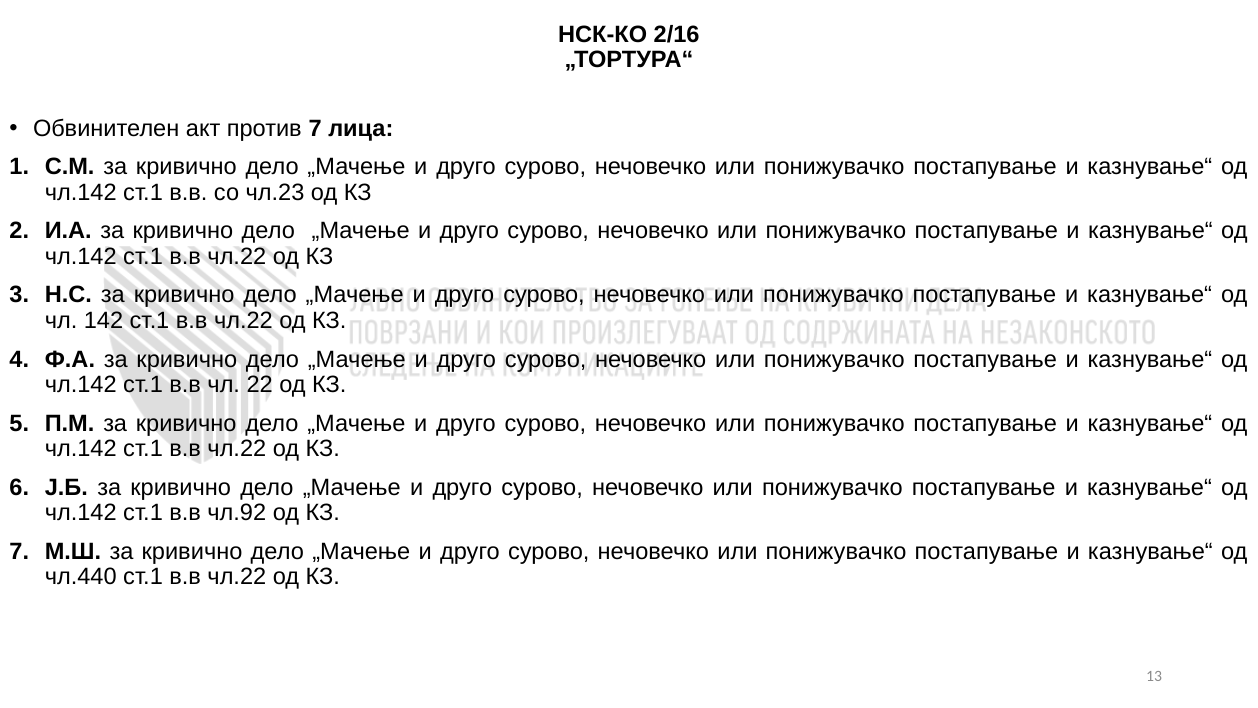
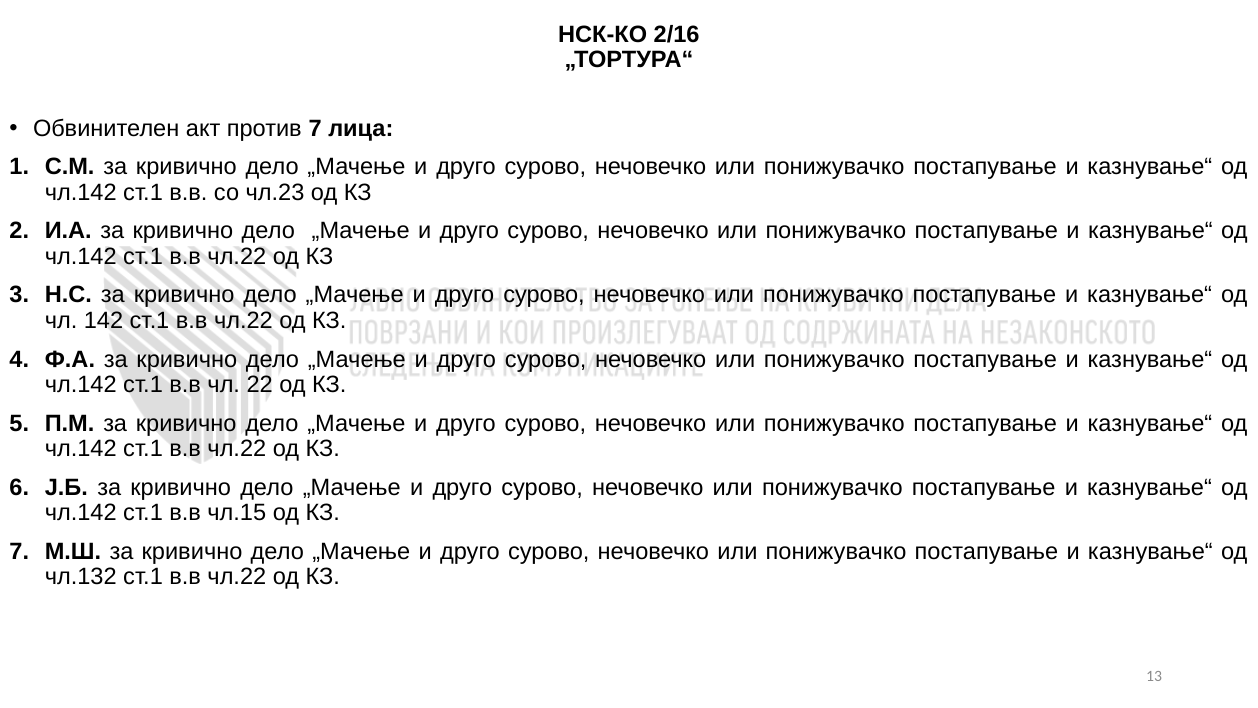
чл.92: чл.92 -> чл.15
чл.440: чл.440 -> чл.132
